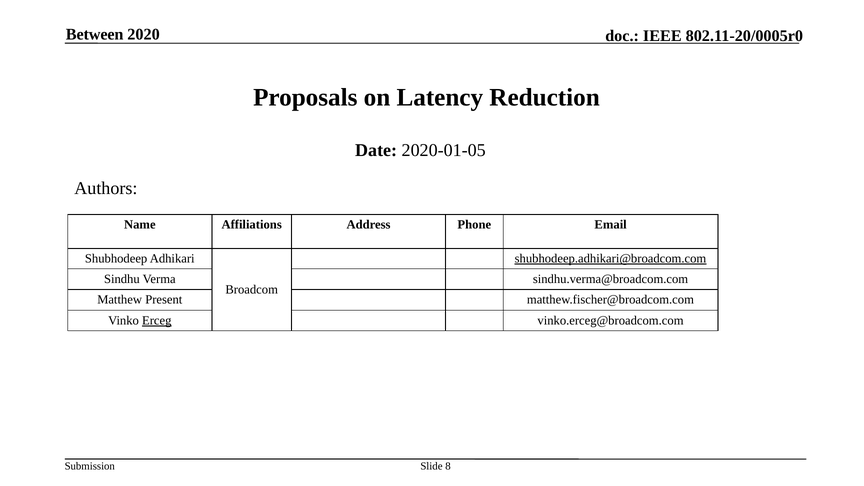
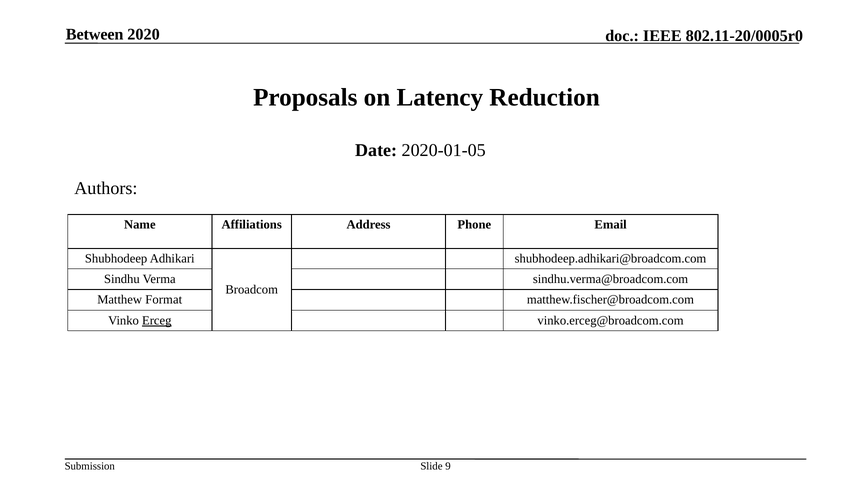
shubhodeep.adhikari@broadcom.com underline: present -> none
Present: Present -> Format
8: 8 -> 9
